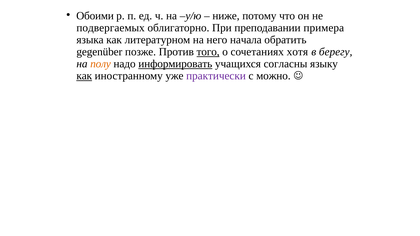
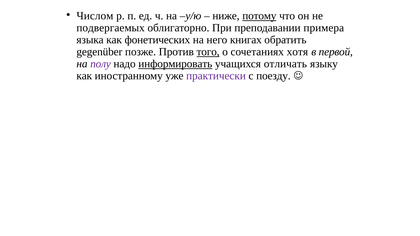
Обоими: Обоими -> Числом
потому underline: none -> present
литературном: литературном -> фонетических
начала: начала -> книгах
берегу: берегу -> первой
полу colour: orange -> purple
согласны: согласны -> отличать
как at (84, 76) underline: present -> none
можно: можно -> поезду
